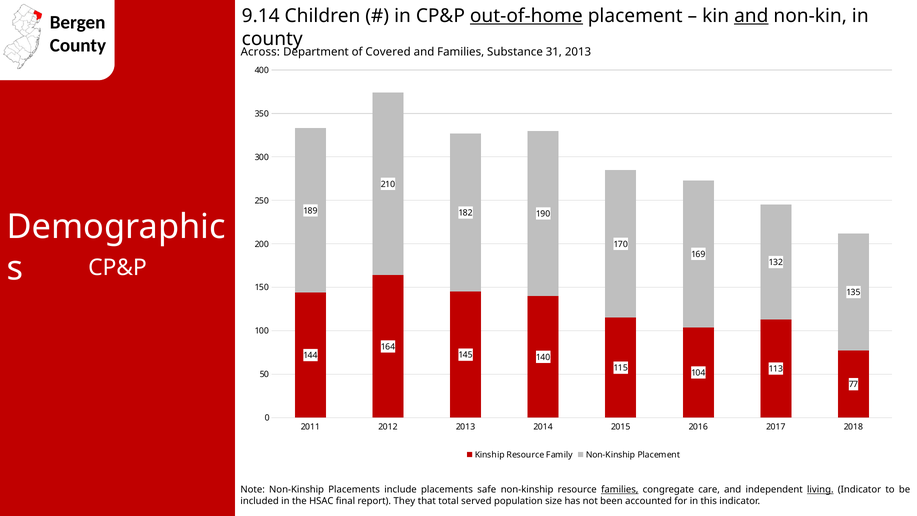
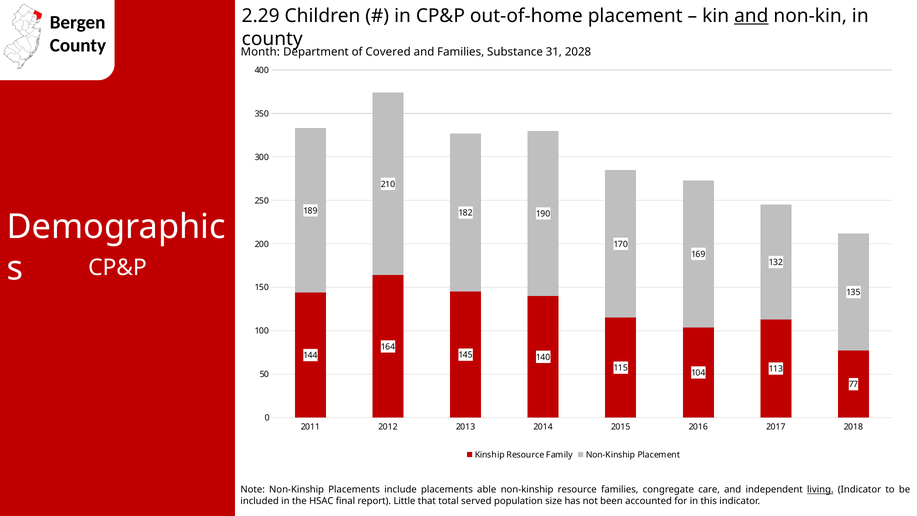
9.14: 9.14 -> 2.29
out-of-home underline: present -> none
Across: Across -> Month
31 2013: 2013 -> 2028
safe: safe -> able
families at (620, 490) underline: present -> none
They: They -> Little
